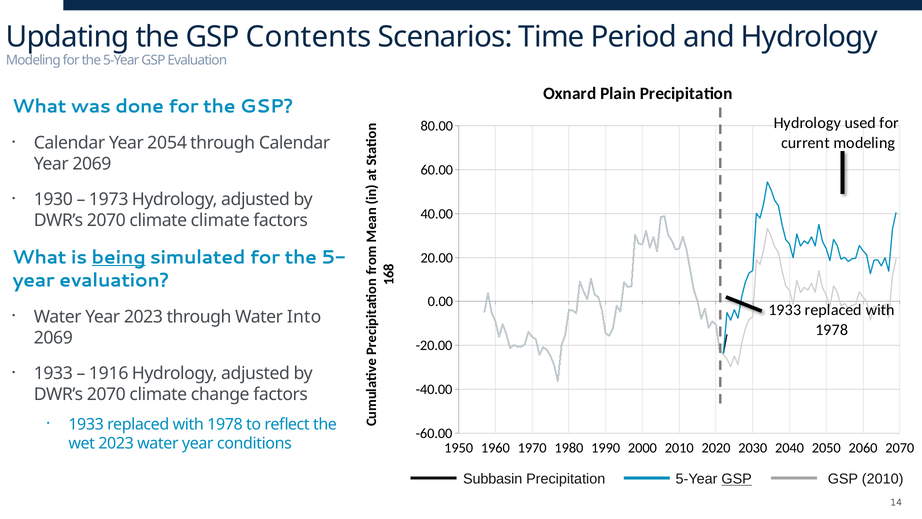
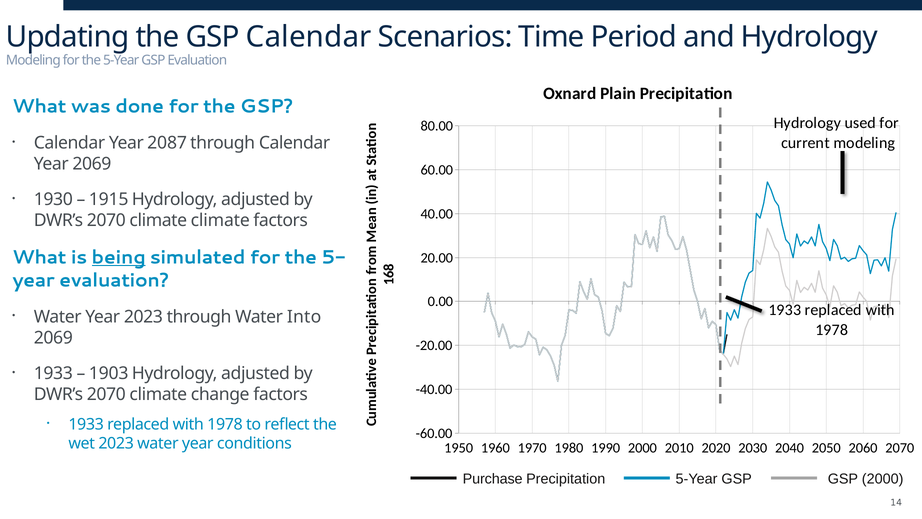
GSP Contents: Contents -> Calendar
2054: 2054 -> 2087
1973: 1973 -> 1915
1916: 1916 -> 1903
Subbasin: Subbasin -> Purchase
GSP at (737, 479) underline: present -> none
GSP 2010: 2010 -> 2000
